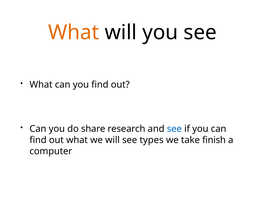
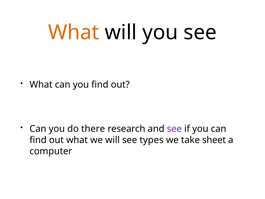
share: share -> there
see at (174, 129) colour: blue -> purple
finish: finish -> sheet
